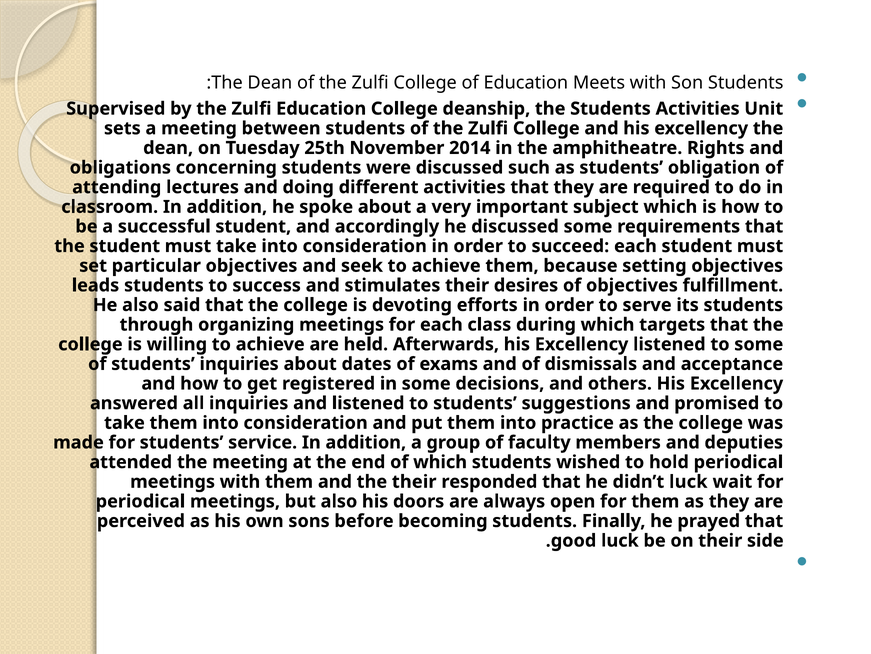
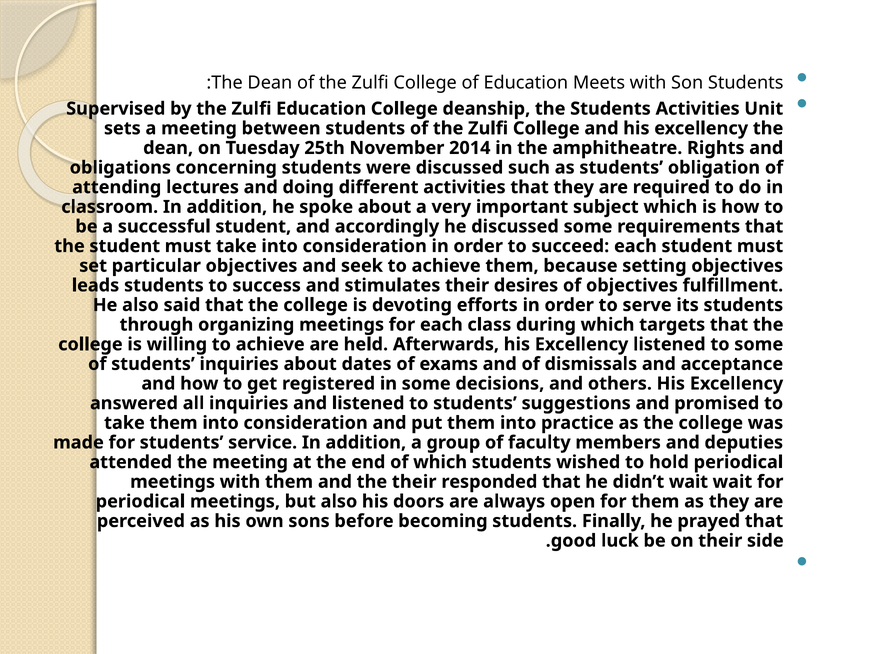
didn’t luck: luck -> wait
